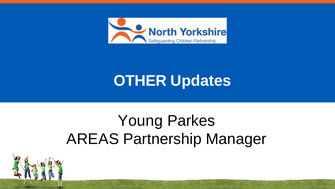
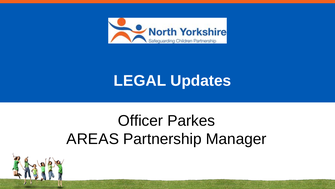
OTHER: OTHER -> LEGAL
Young: Young -> Officer
